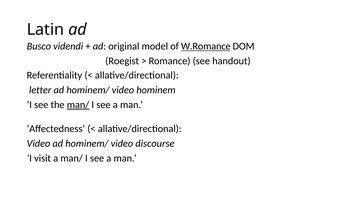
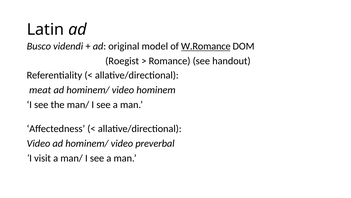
letter: letter -> meat
man/ at (78, 104) underline: present -> none
discourse: discourse -> preverbal
